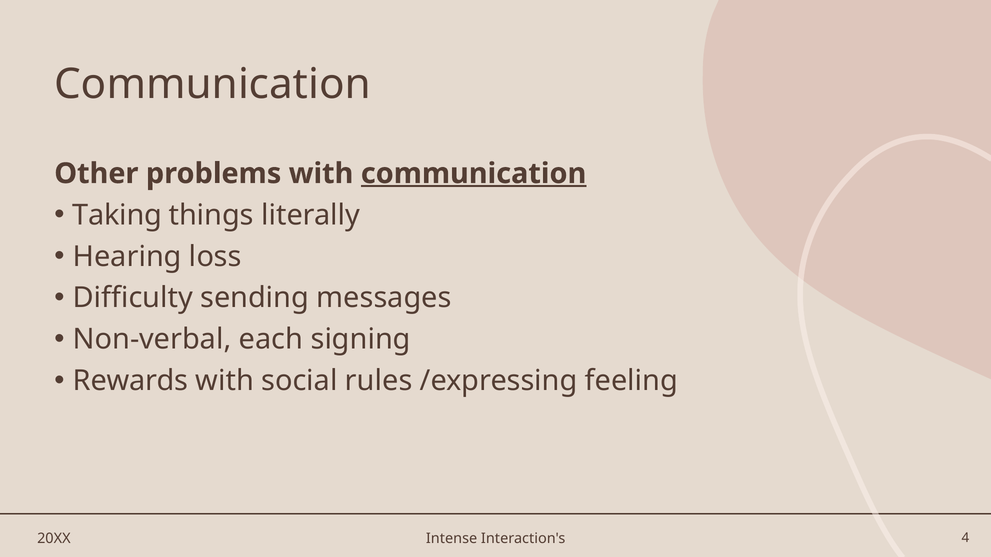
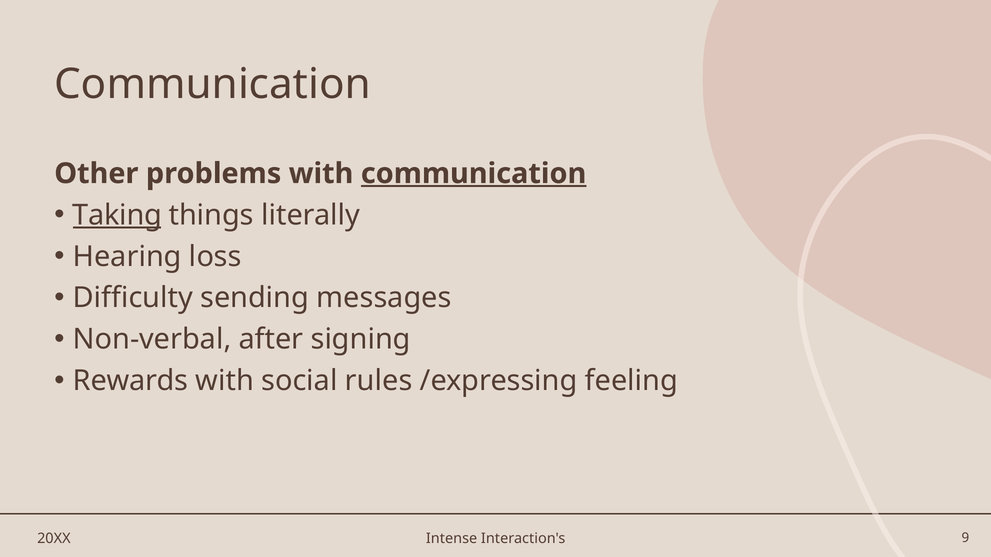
Taking underline: none -> present
each: each -> after
4: 4 -> 9
